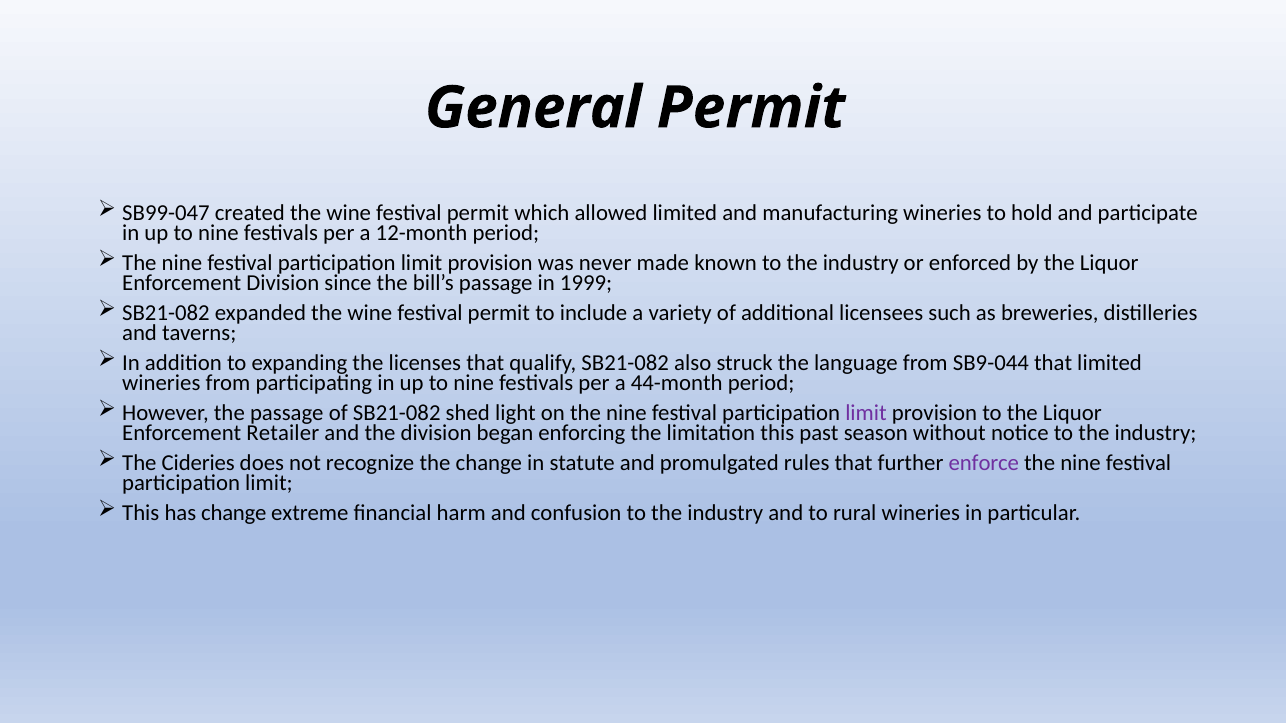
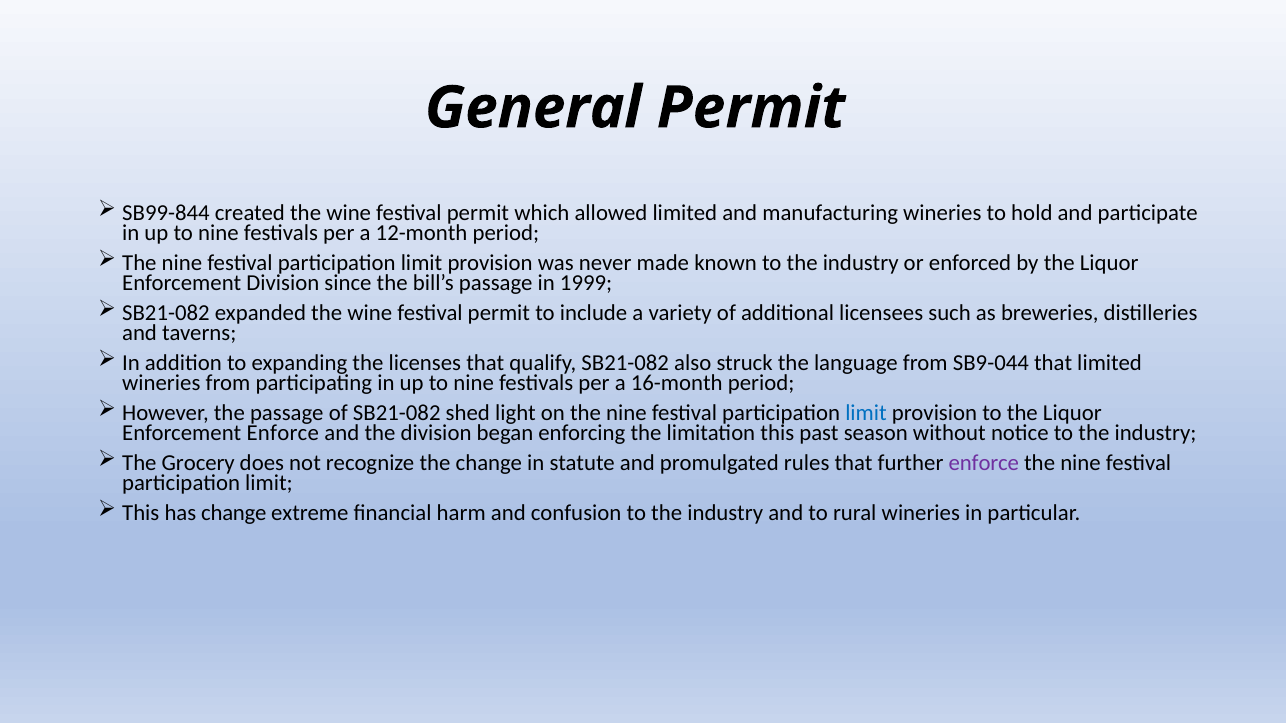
SB99-047: SB99-047 -> SB99-844
44-month: 44-month -> 16-month
limit at (866, 414) colour: purple -> blue
Enforcement Retailer: Retailer -> Enforce
Cideries: Cideries -> Grocery
